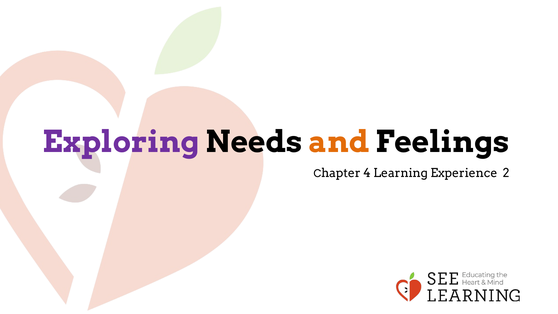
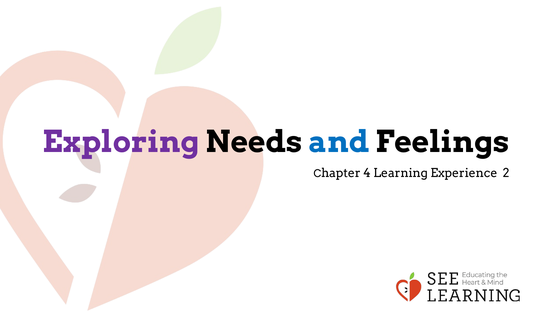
and colour: orange -> blue
